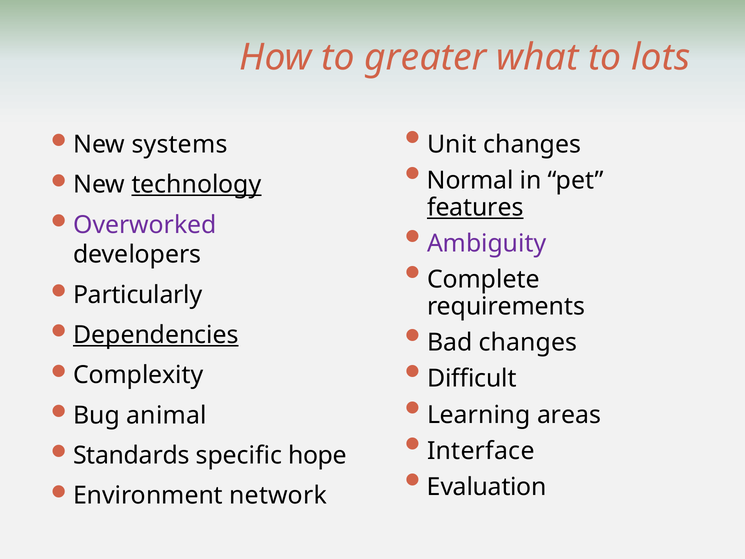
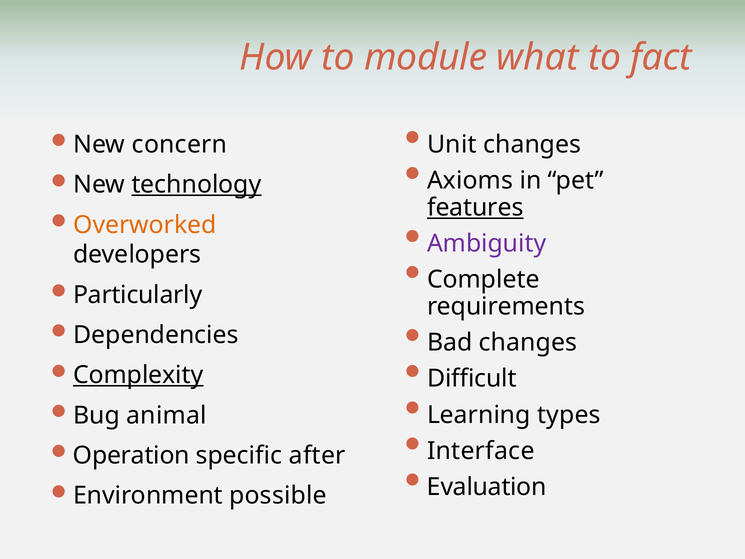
greater: greater -> module
lots: lots -> fact
systems: systems -> concern
Normal: Normal -> Axioms
Overworked colour: purple -> orange
Dependencies underline: present -> none
Complexity underline: none -> present
areas: areas -> types
Standards: Standards -> Operation
hope: hope -> after
network: network -> possible
